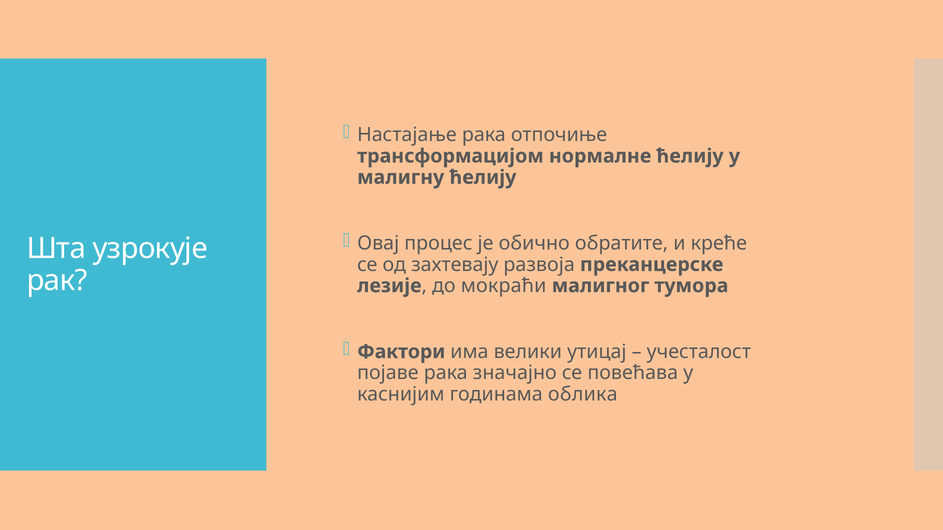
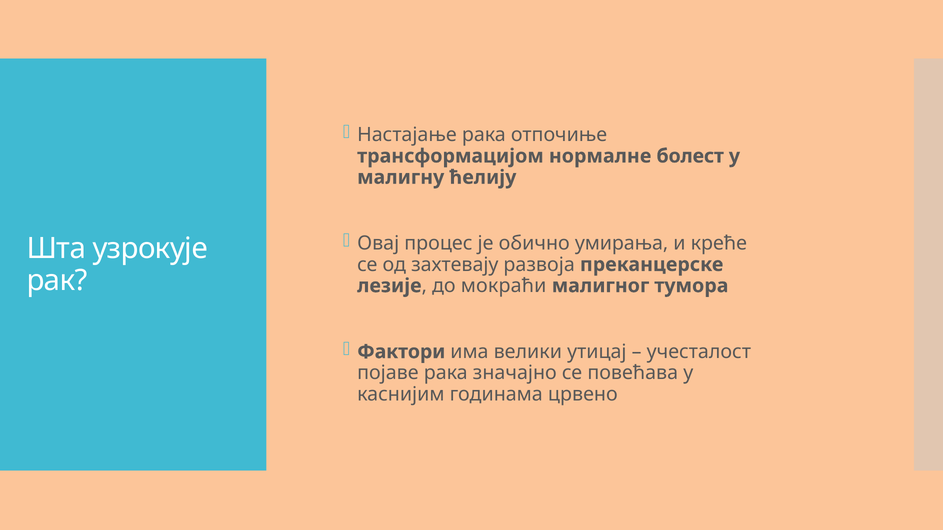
нормалне ћелију: ћелију -> болест
обратите: обратите -> умирања
облика: облика -> црвено
